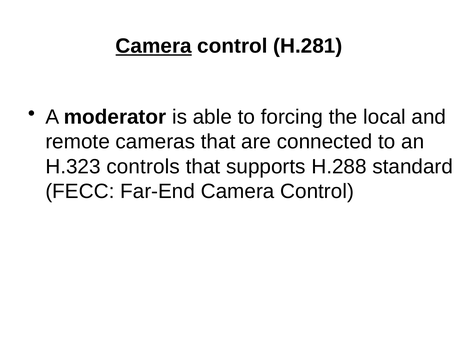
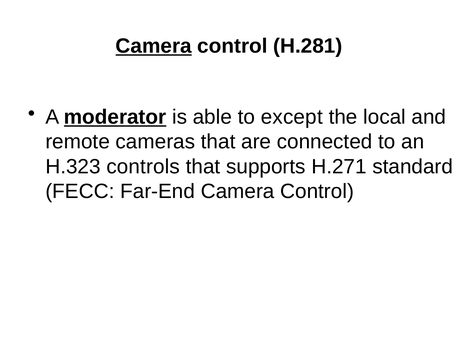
moderator underline: none -> present
forcing: forcing -> except
H.288: H.288 -> H.271
